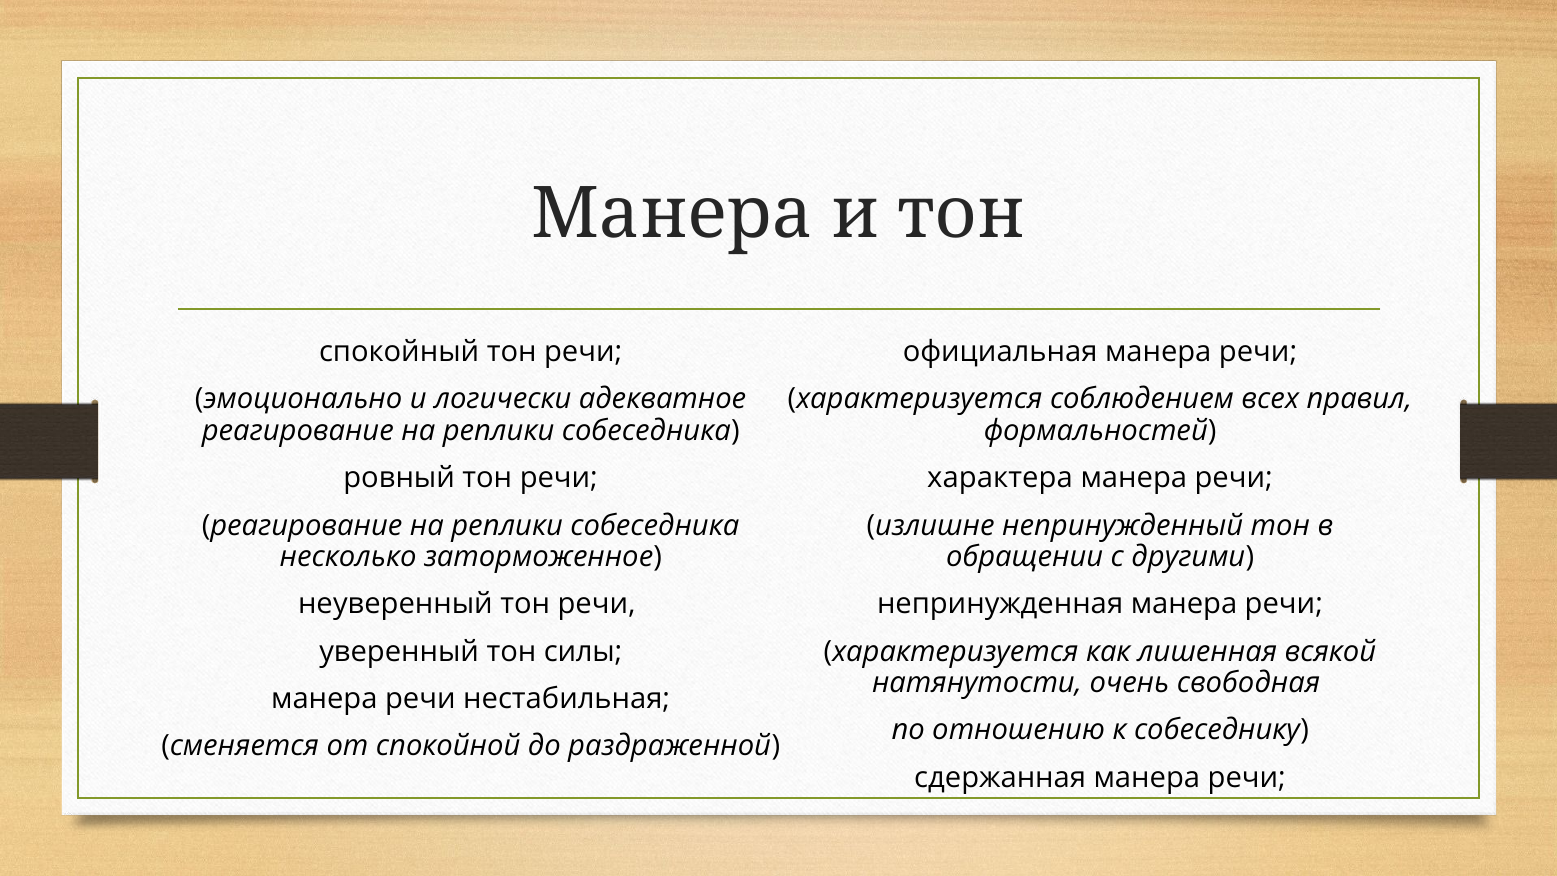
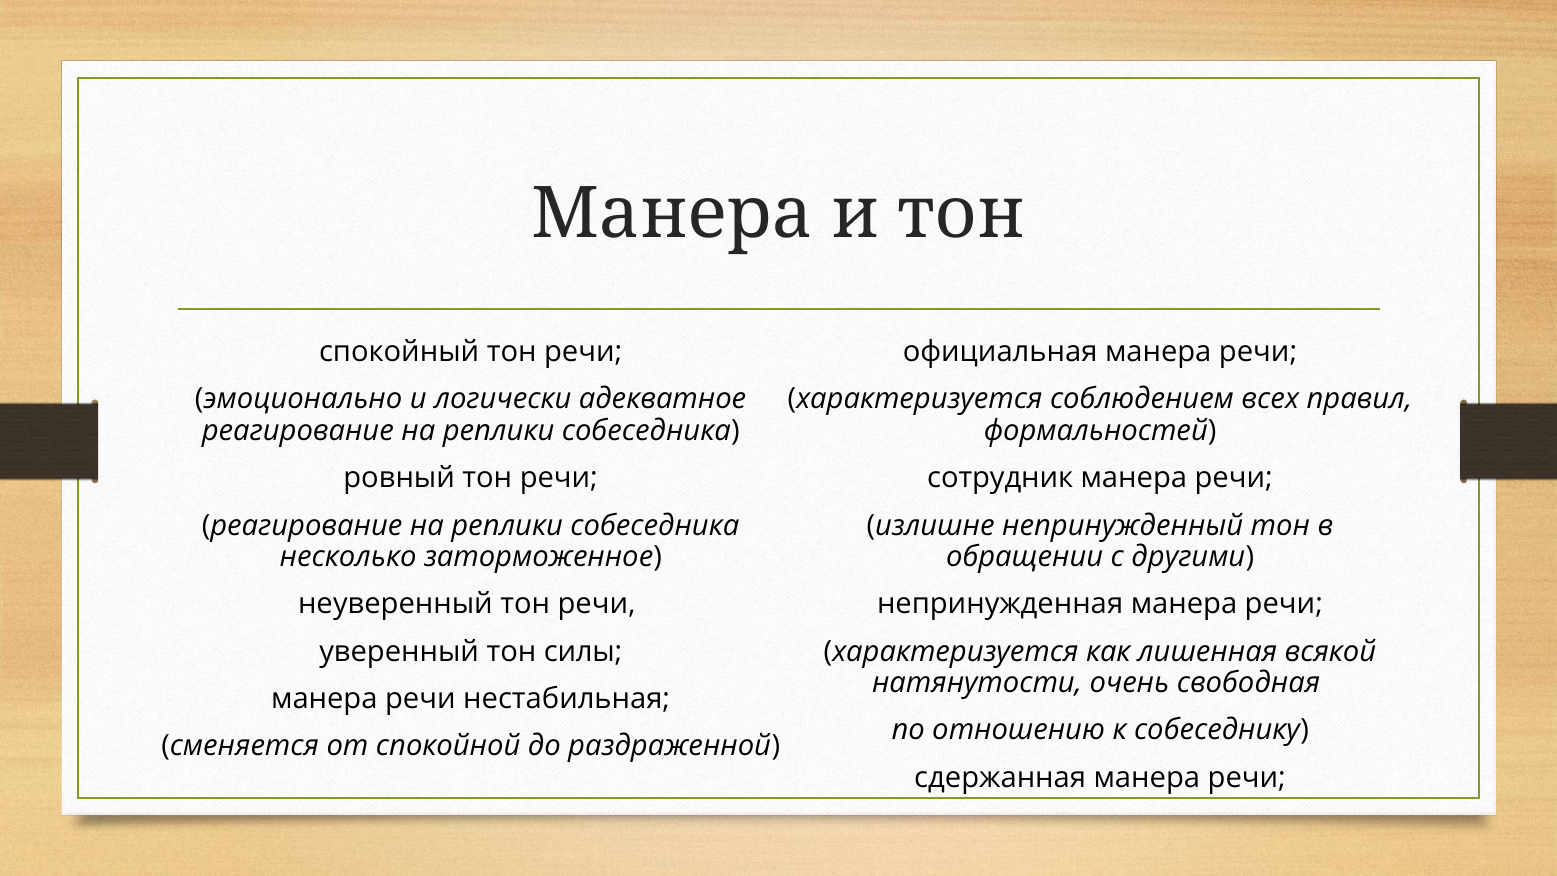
характера: характера -> сотрудник
